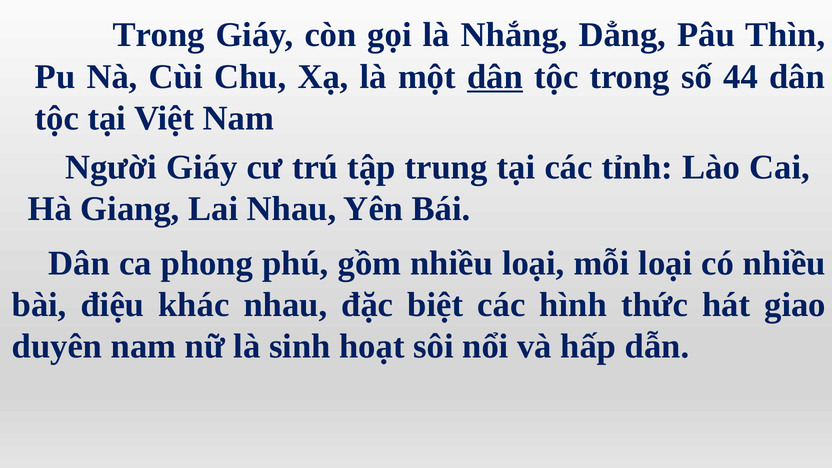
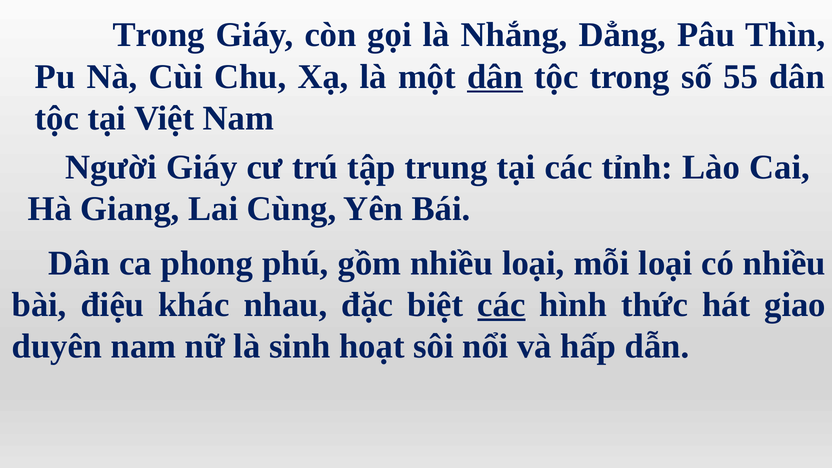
44: 44 -> 55
Lai Nhau: Nhau -> Cùng
các at (501, 305) underline: none -> present
